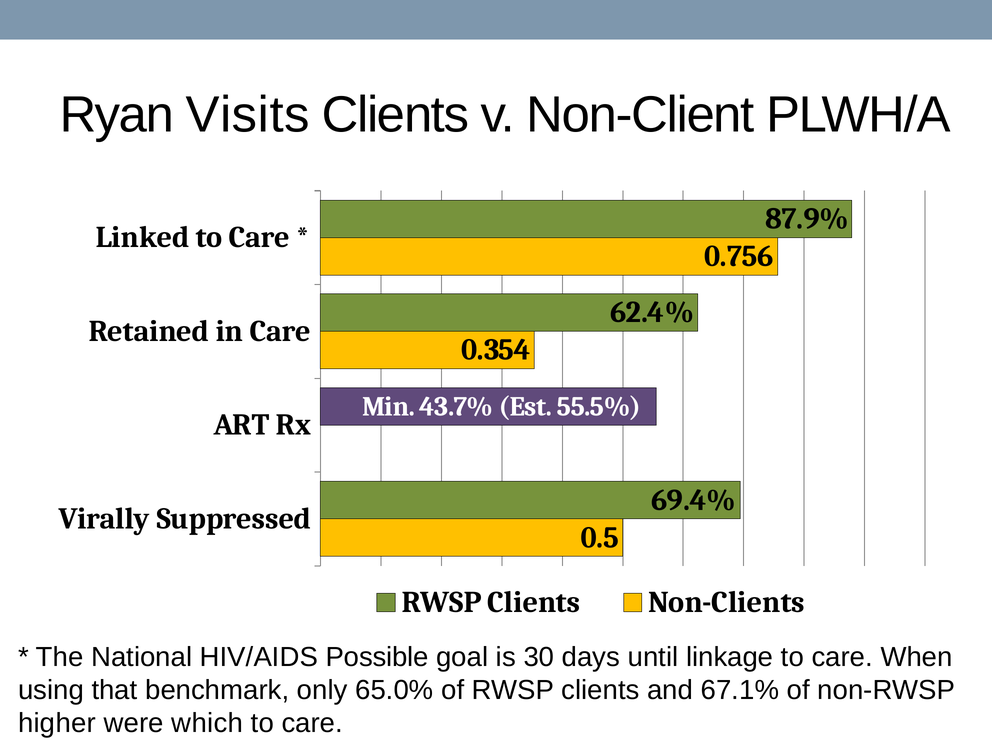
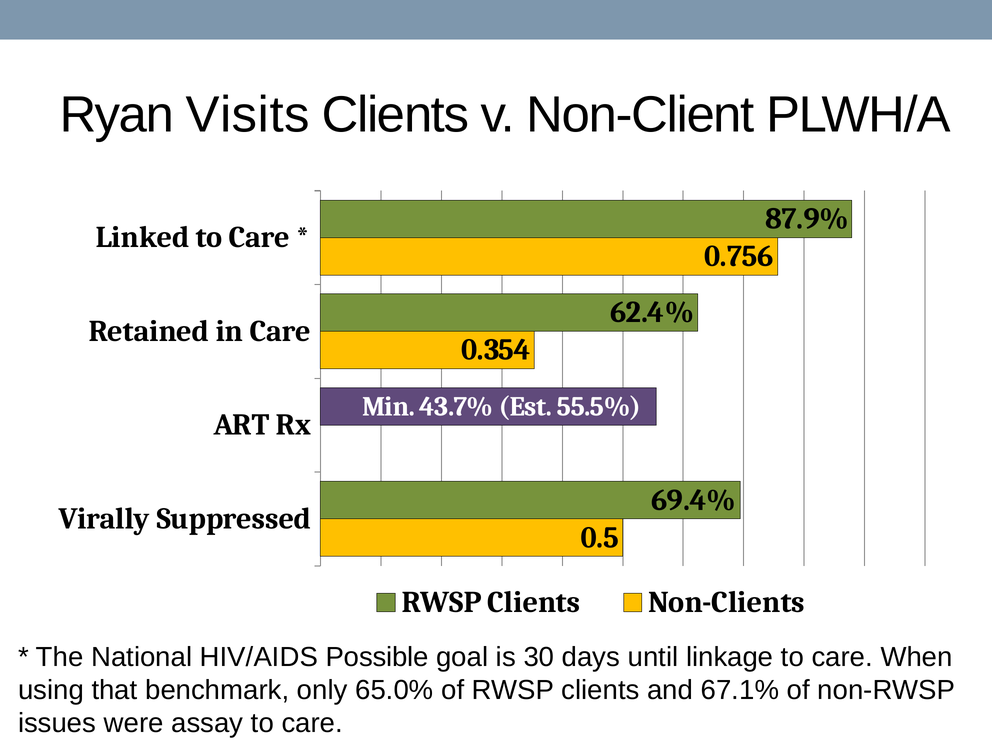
higher: higher -> issues
which: which -> assay
